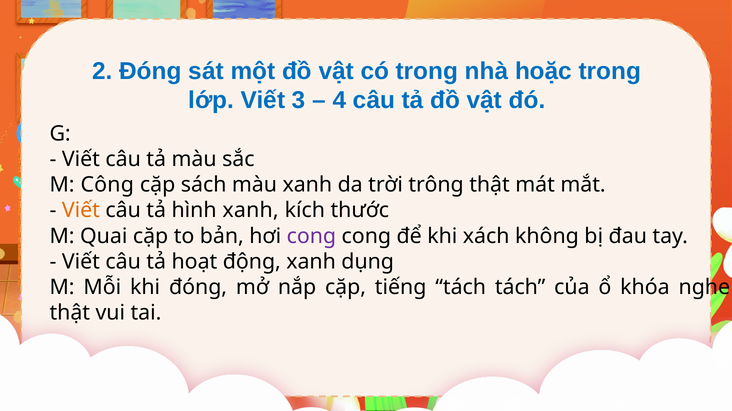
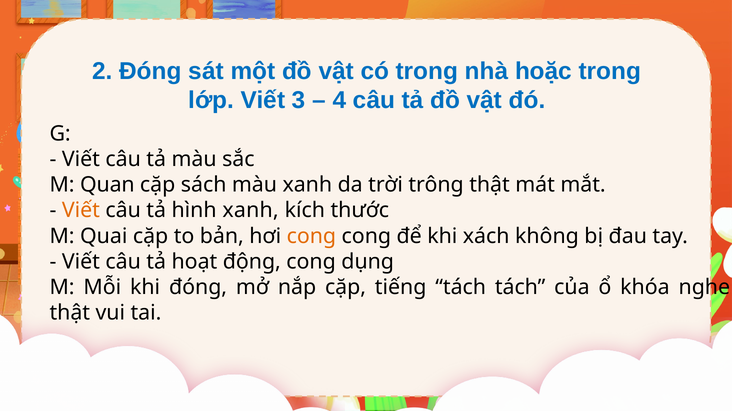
Công: Công -> Quan
cong at (311, 236) colour: purple -> orange
động xanh: xanh -> cong
